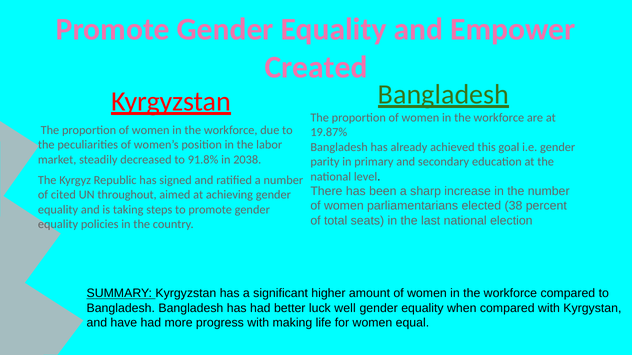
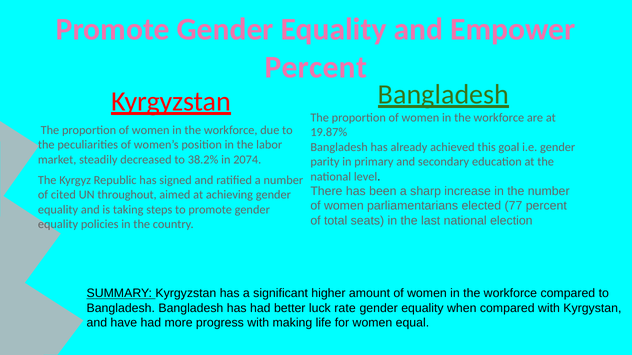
Created at (316, 68): Created -> Percent
91.8%: 91.8% -> 38.2%
2038: 2038 -> 2074
38: 38 -> 77
well: well -> rate
